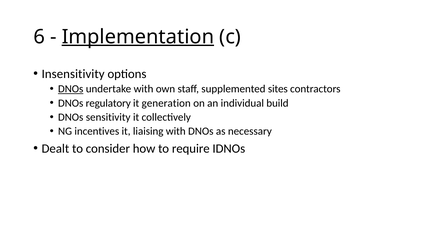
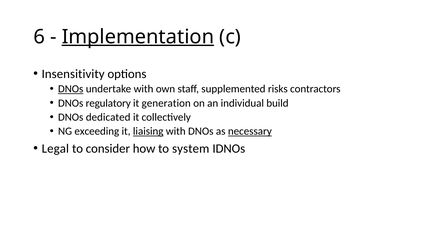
sites: sites -> risks
sensitivity: sensitivity -> dedicated
incentives: incentives -> exceeding
liaising underline: none -> present
necessary underline: none -> present
Dealt: Dealt -> Legal
require: require -> system
